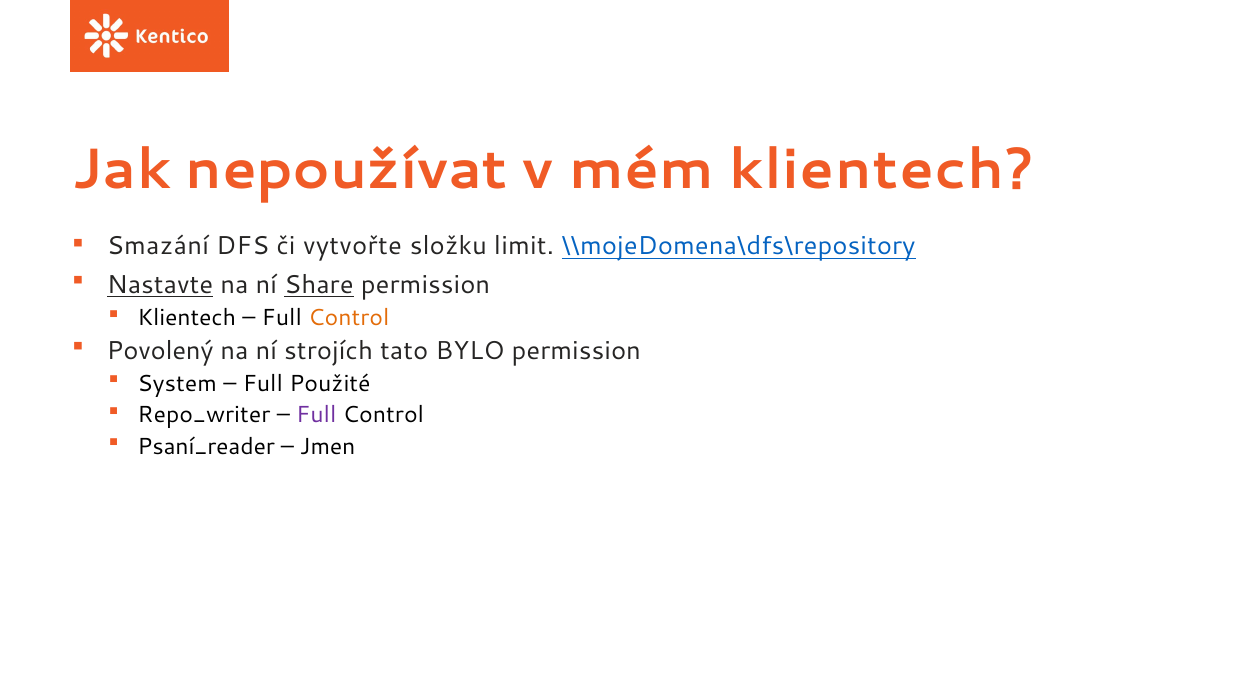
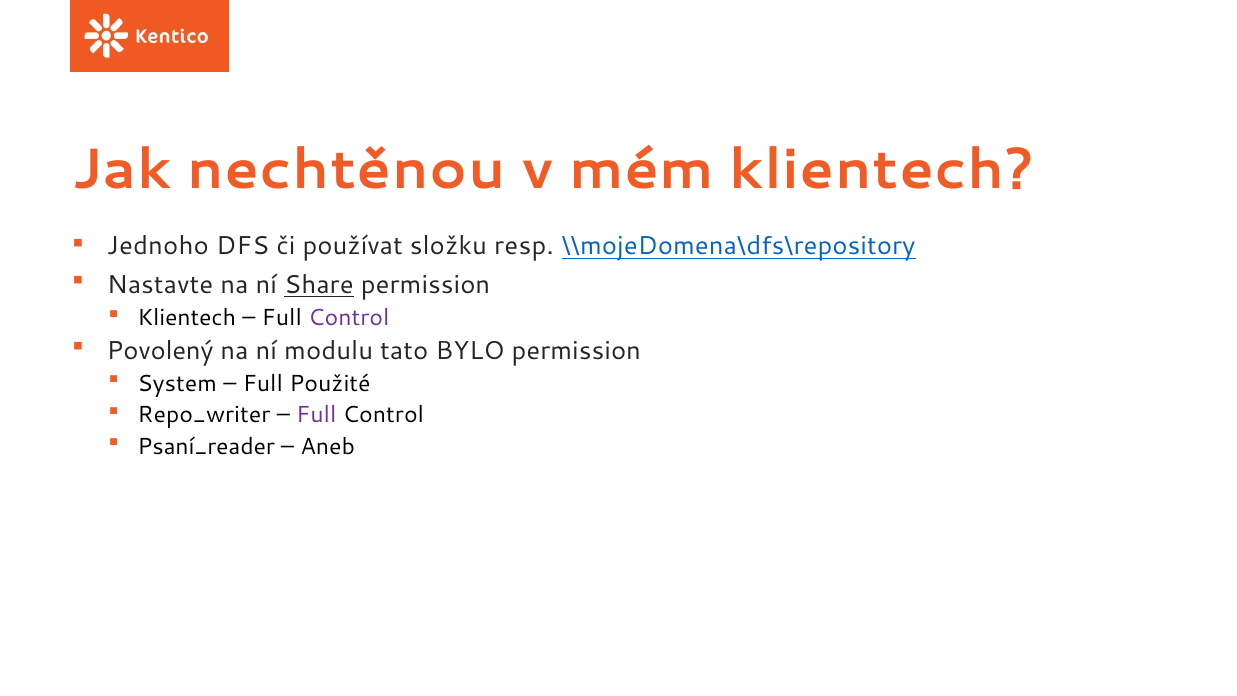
nepoužívat: nepoužívat -> nechtěnou
Smazání: Smazání -> Jednoho
vytvořte: vytvořte -> používat
limit: limit -> resp
Nastavte underline: present -> none
Control at (349, 318) colour: orange -> purple
strojích: strojích -> modulu
Jmen: Jmen -> Aneb
